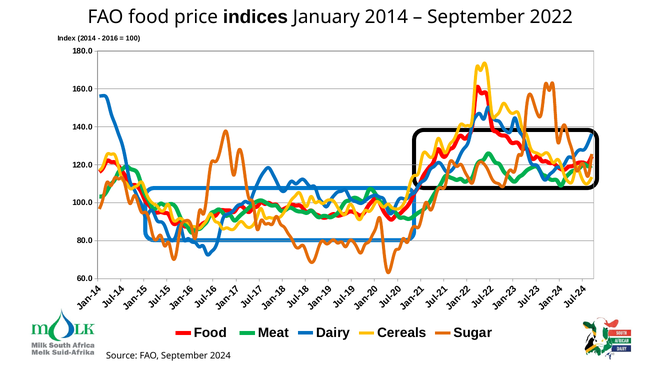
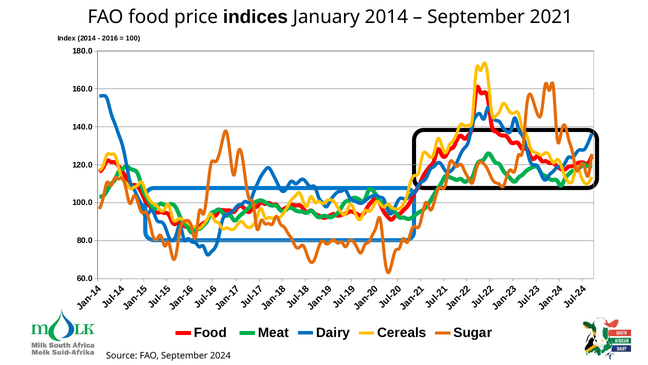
2022: 2022 -> 2021
